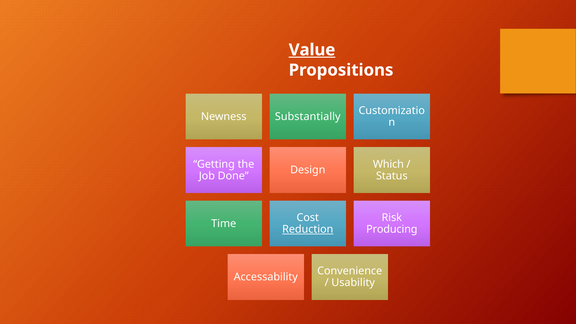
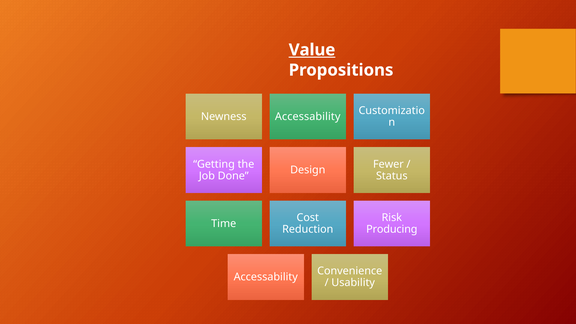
Newness Substantially: Substantially -> Accessability
Which: Which -> Fewer
Reduction underline: present -> none
